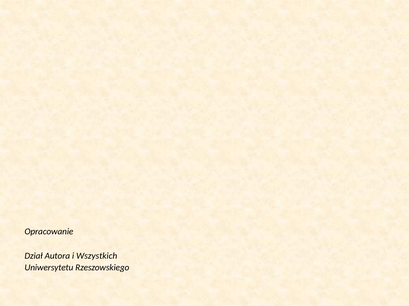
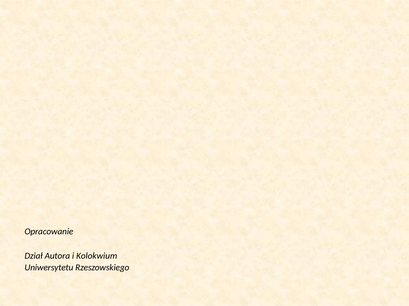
Wszystkich: Wszystkich -> Kolokwium
